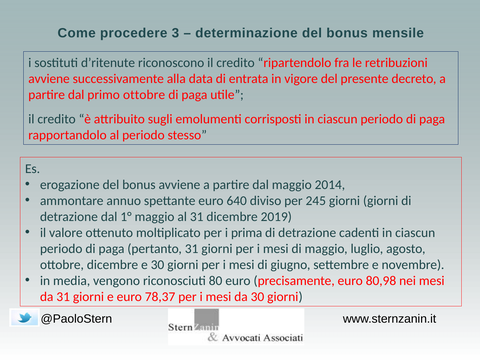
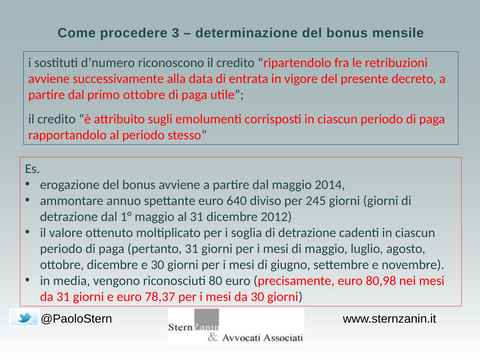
d’ritenute: d’ritenute -> d’numero
2019: 2019 -> 2012
prima: prima -> soglia
